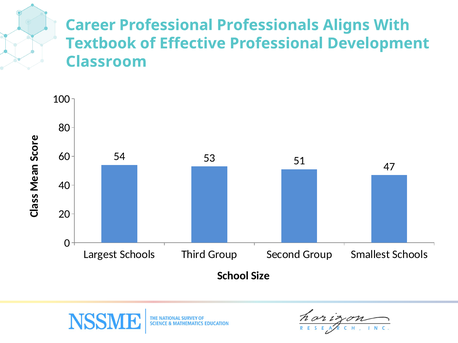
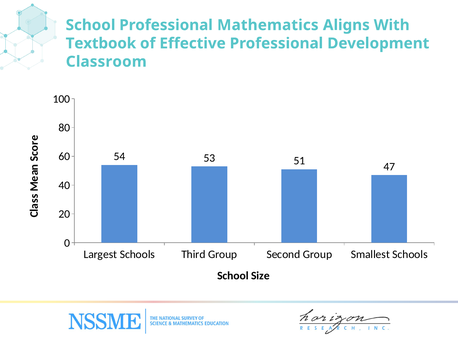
Career at (91, 25): Career -> School
Professionals: Professionals -> Mathematics
